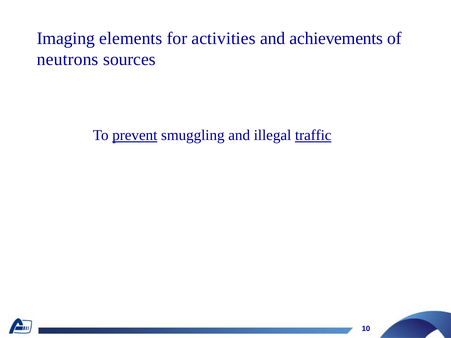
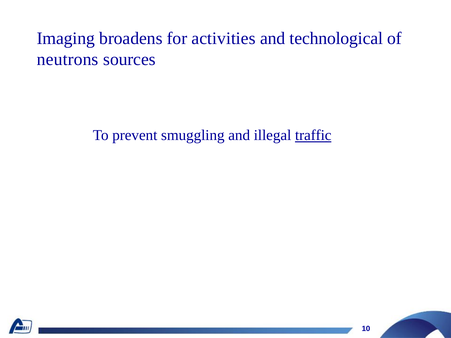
elements: elements -> broadens
achievements: achievements -> technological
prevent underline: present -> none
